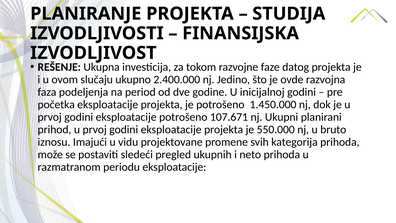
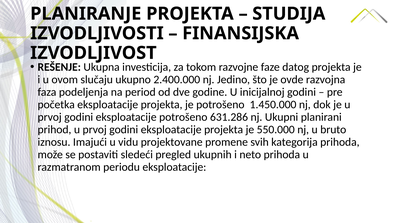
107.671: 107.671 -> 631.286
